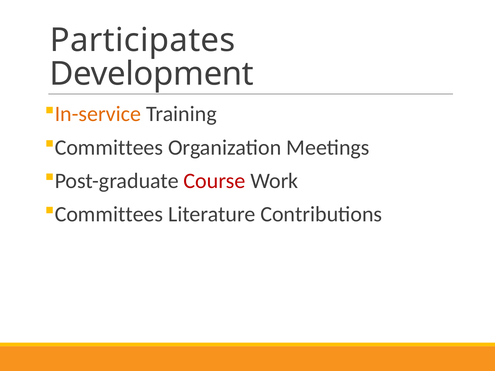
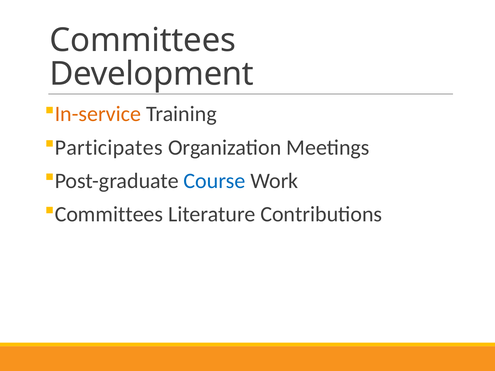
Participates at (143, 40): Participates -> Committees
Committees at (109, 148): Committees -> Participates
Course colour: red -> blue
